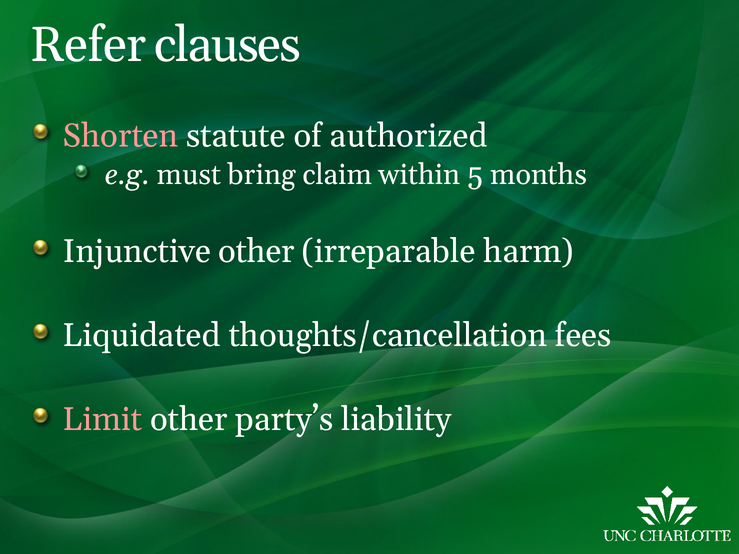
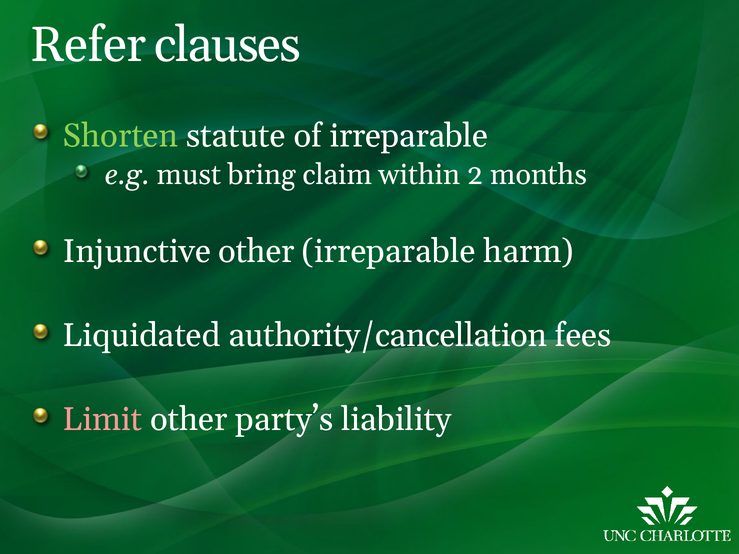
Shorten colour: pink -> light green
of authorized: authorized -> irreparable
5: 5 -> 2
thoughts/cancellation: thoughts/cancellation -> authority/cancellation
